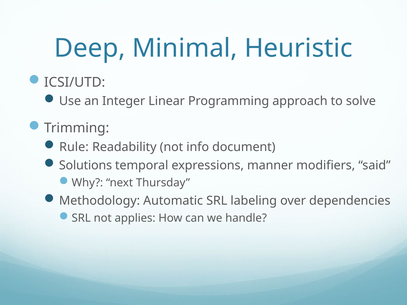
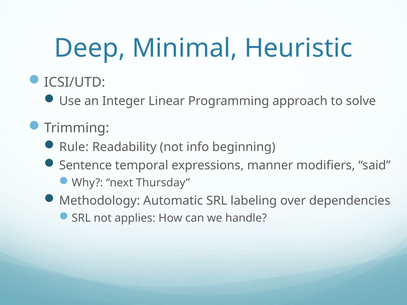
document: document -> beginning
Solutions: Solutions -> Sentence
